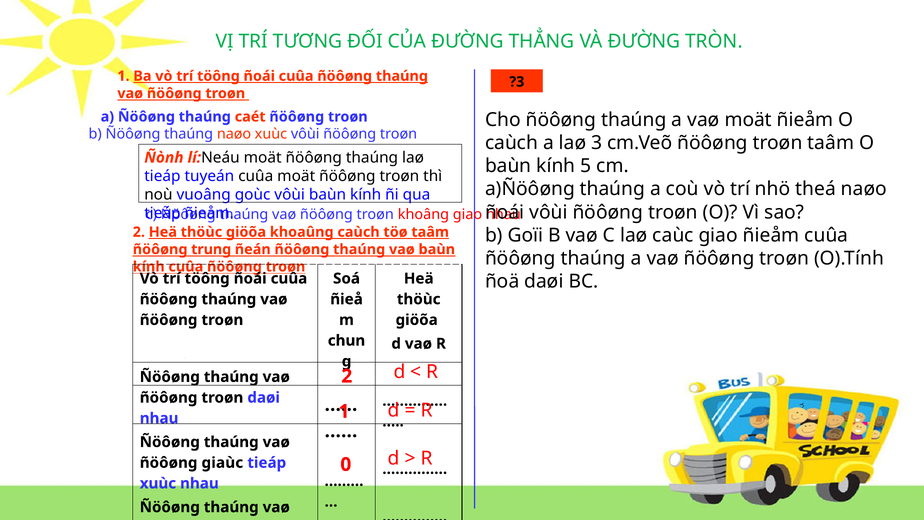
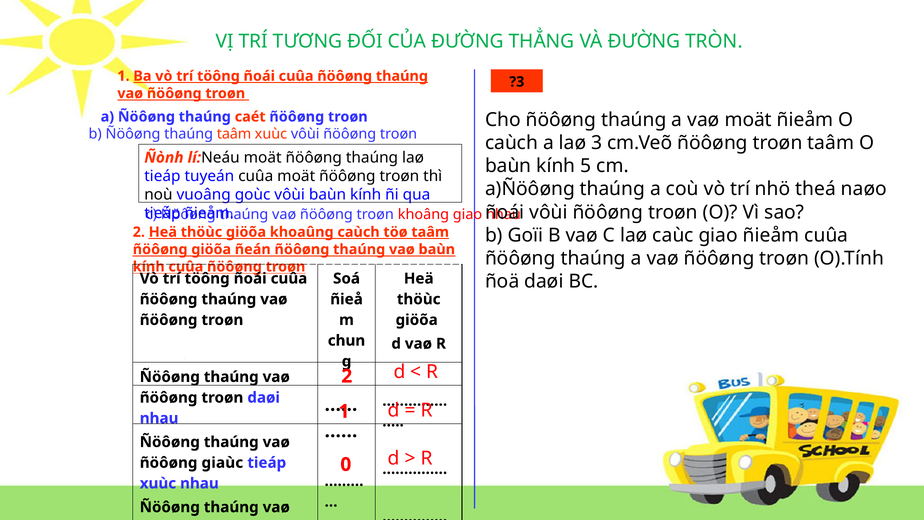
thaúng naøo: naøo -> taâm
ñöôøng trung: trung -> giöõa
